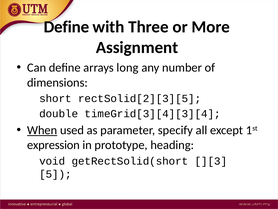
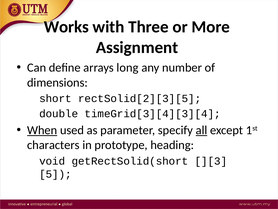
Define at (66, 27): Define -> Works
all underline: none -> present
expression: expression -> characters
